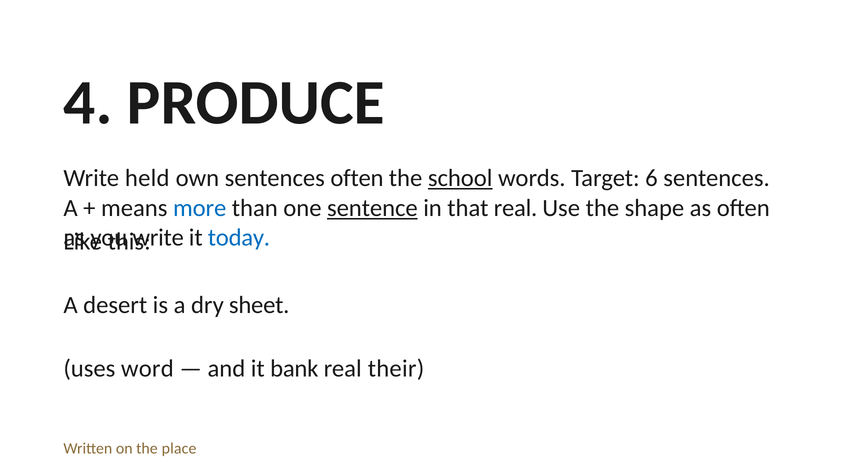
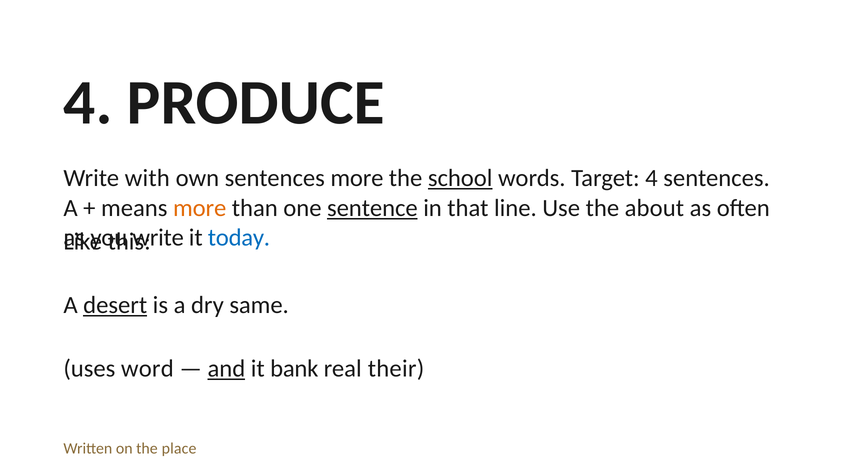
held: held -> with
sentences often: often -> more
Target 6: 6 -> 4
more at (200, 208) colour: blue -> orange
that real: real -> line
shape: shape -> about
desert underline: none -> present
sheet: sheet -> same
and underline: none -> present
